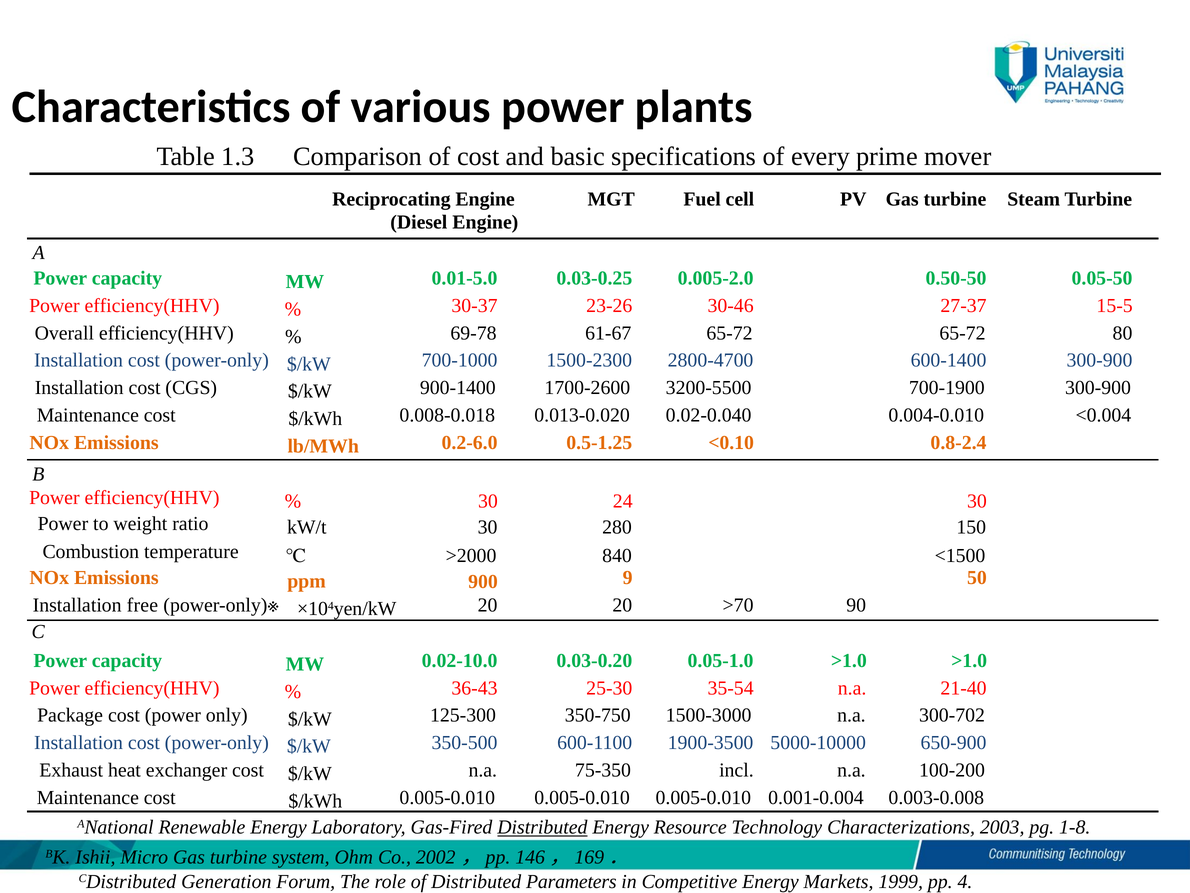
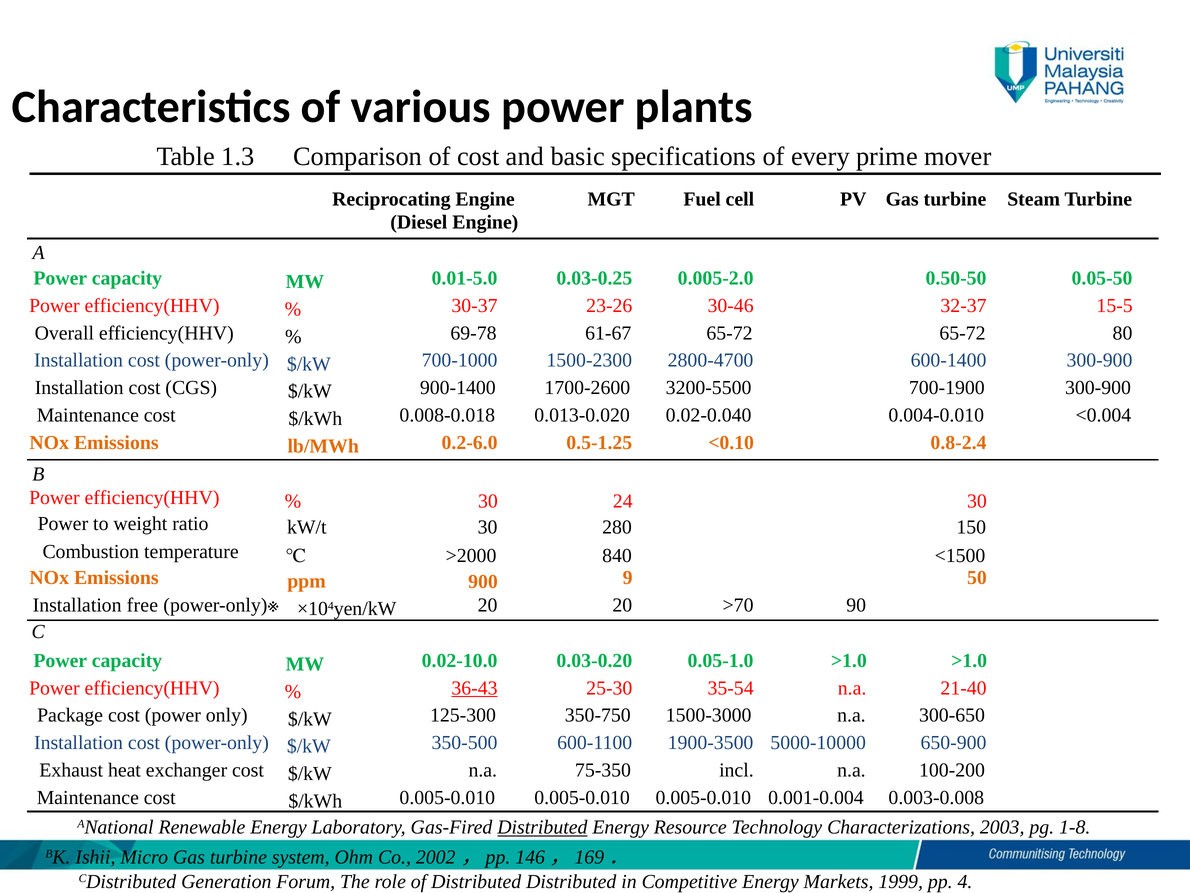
27-37: 27-37 -> 32-37
36-43 underline: none -> present
300-702: 300-702 -> 300-650
Distributed Parameters: Parameters -> Distributed
